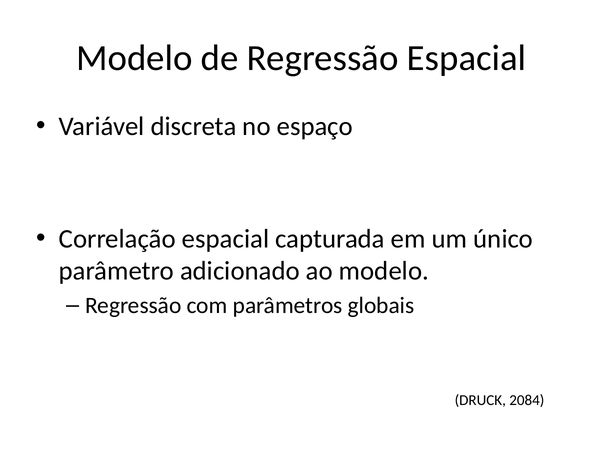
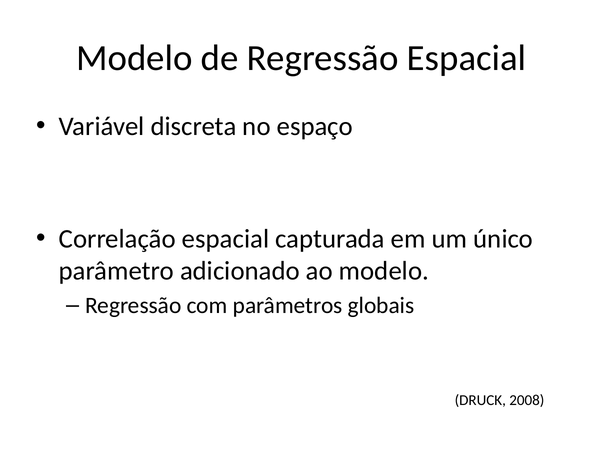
2084: 2084 -> 2008
